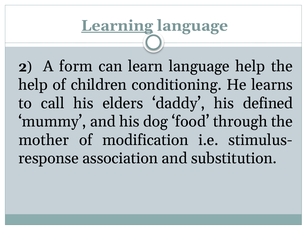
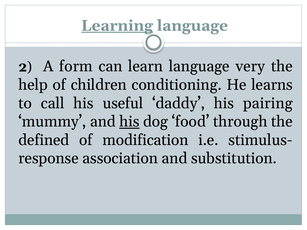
language help: help -> very
elders: elders -> useful
defined: defined -> pairing
his at (129, 122) underline: none -> present
mother: mother -> defined
